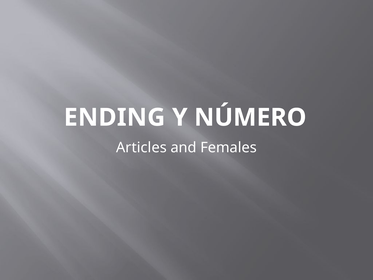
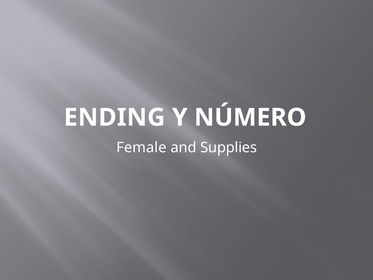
Articles: Articles -> Female
Females: Females -> Supplies
